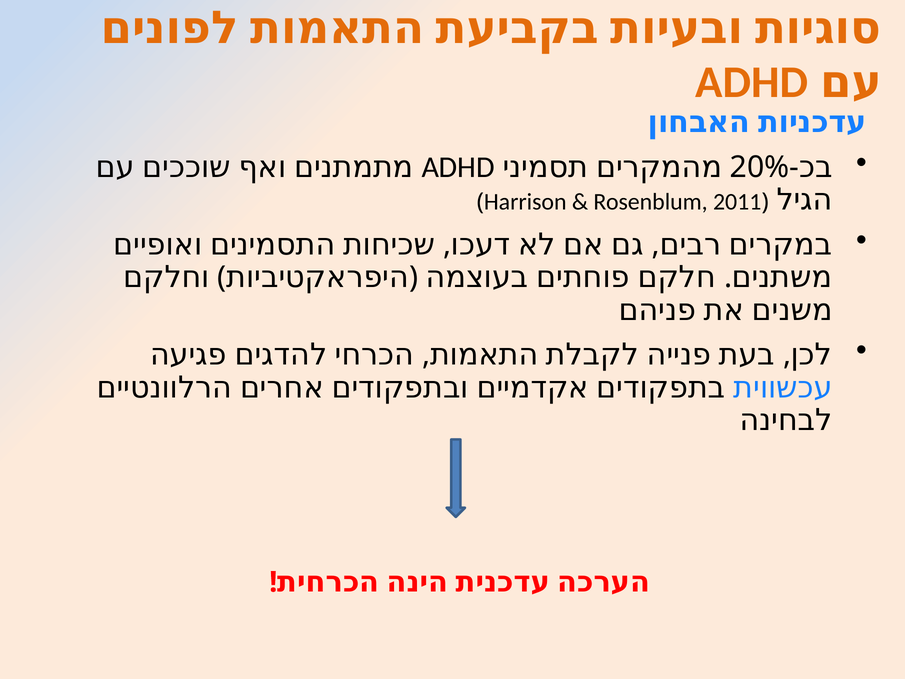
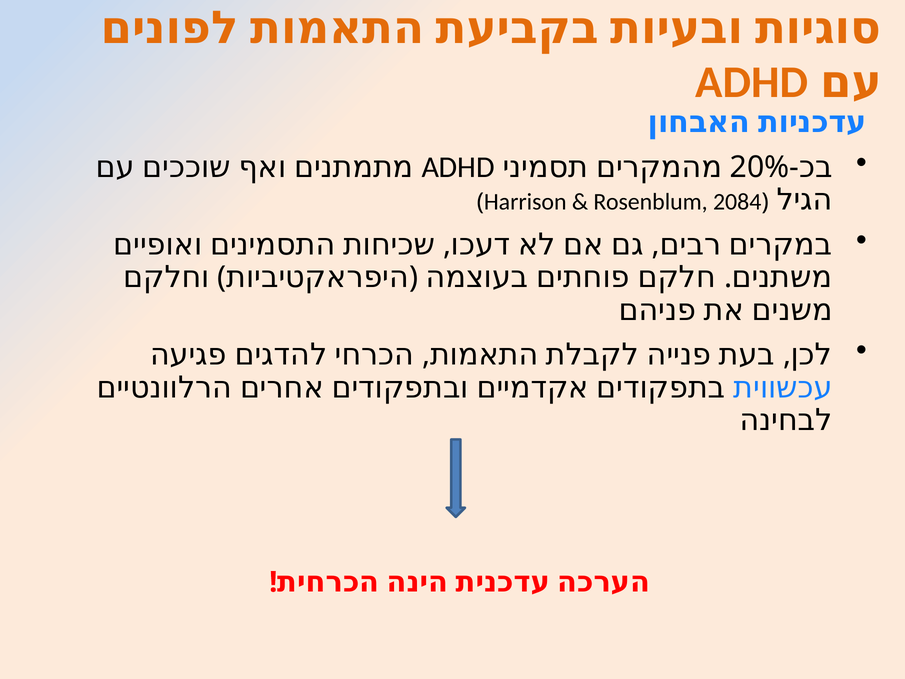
2011: 2011 -> 2084
